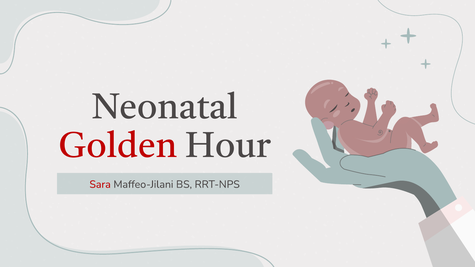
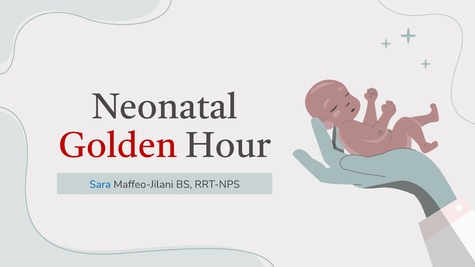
Sara colour: red -> blue
